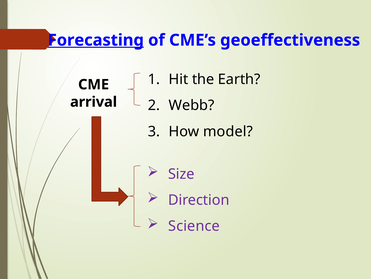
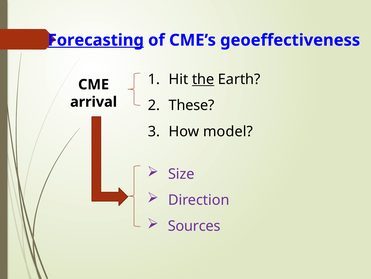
the underline: none -> present
Webb: Webb -> These
Science: Science -> Sources
